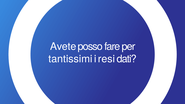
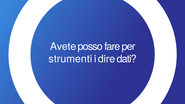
tantissimi: tantissimi -> strumenti
resi: resi -> dire
